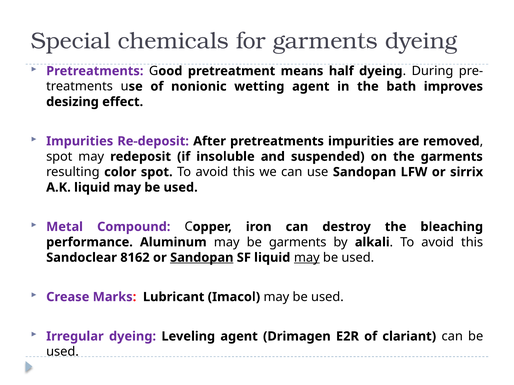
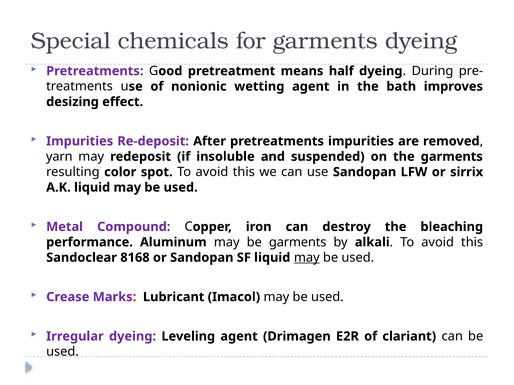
spot at (59, 157): spot -> yarn
8162: 8162 -> 8168
Sandopan at (202, 258) underline: present -> none
